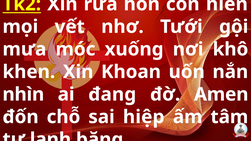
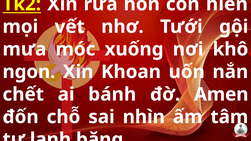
khen: khen -> ngon
nhìn: nhìn -> chết
đang: đang -> bánh
hiệp: hiệp -> nhìn
